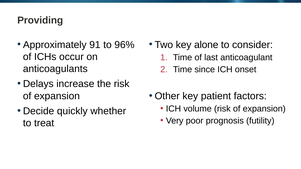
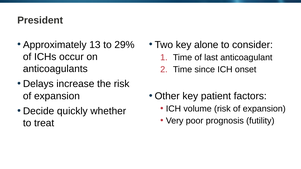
Providing: Providing -> President
91: 91 -> 13
96%: 96% -> 29%
